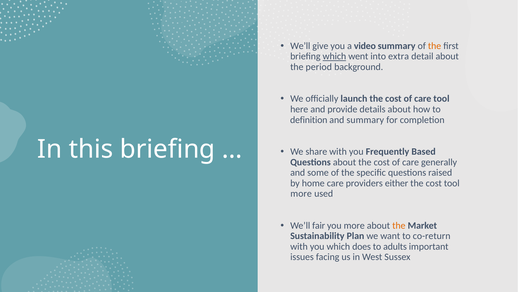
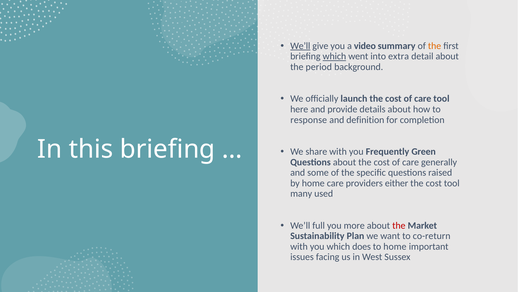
We’ll at (300, 46) underline: none -> present
definition: definition -> response
and summary: summary -> definition
Based: Based -> Green
more at (301, 193): more -> many
fair: fair -> full
the at (399, 225) colour: orange -> red
to adults: adults -> home
